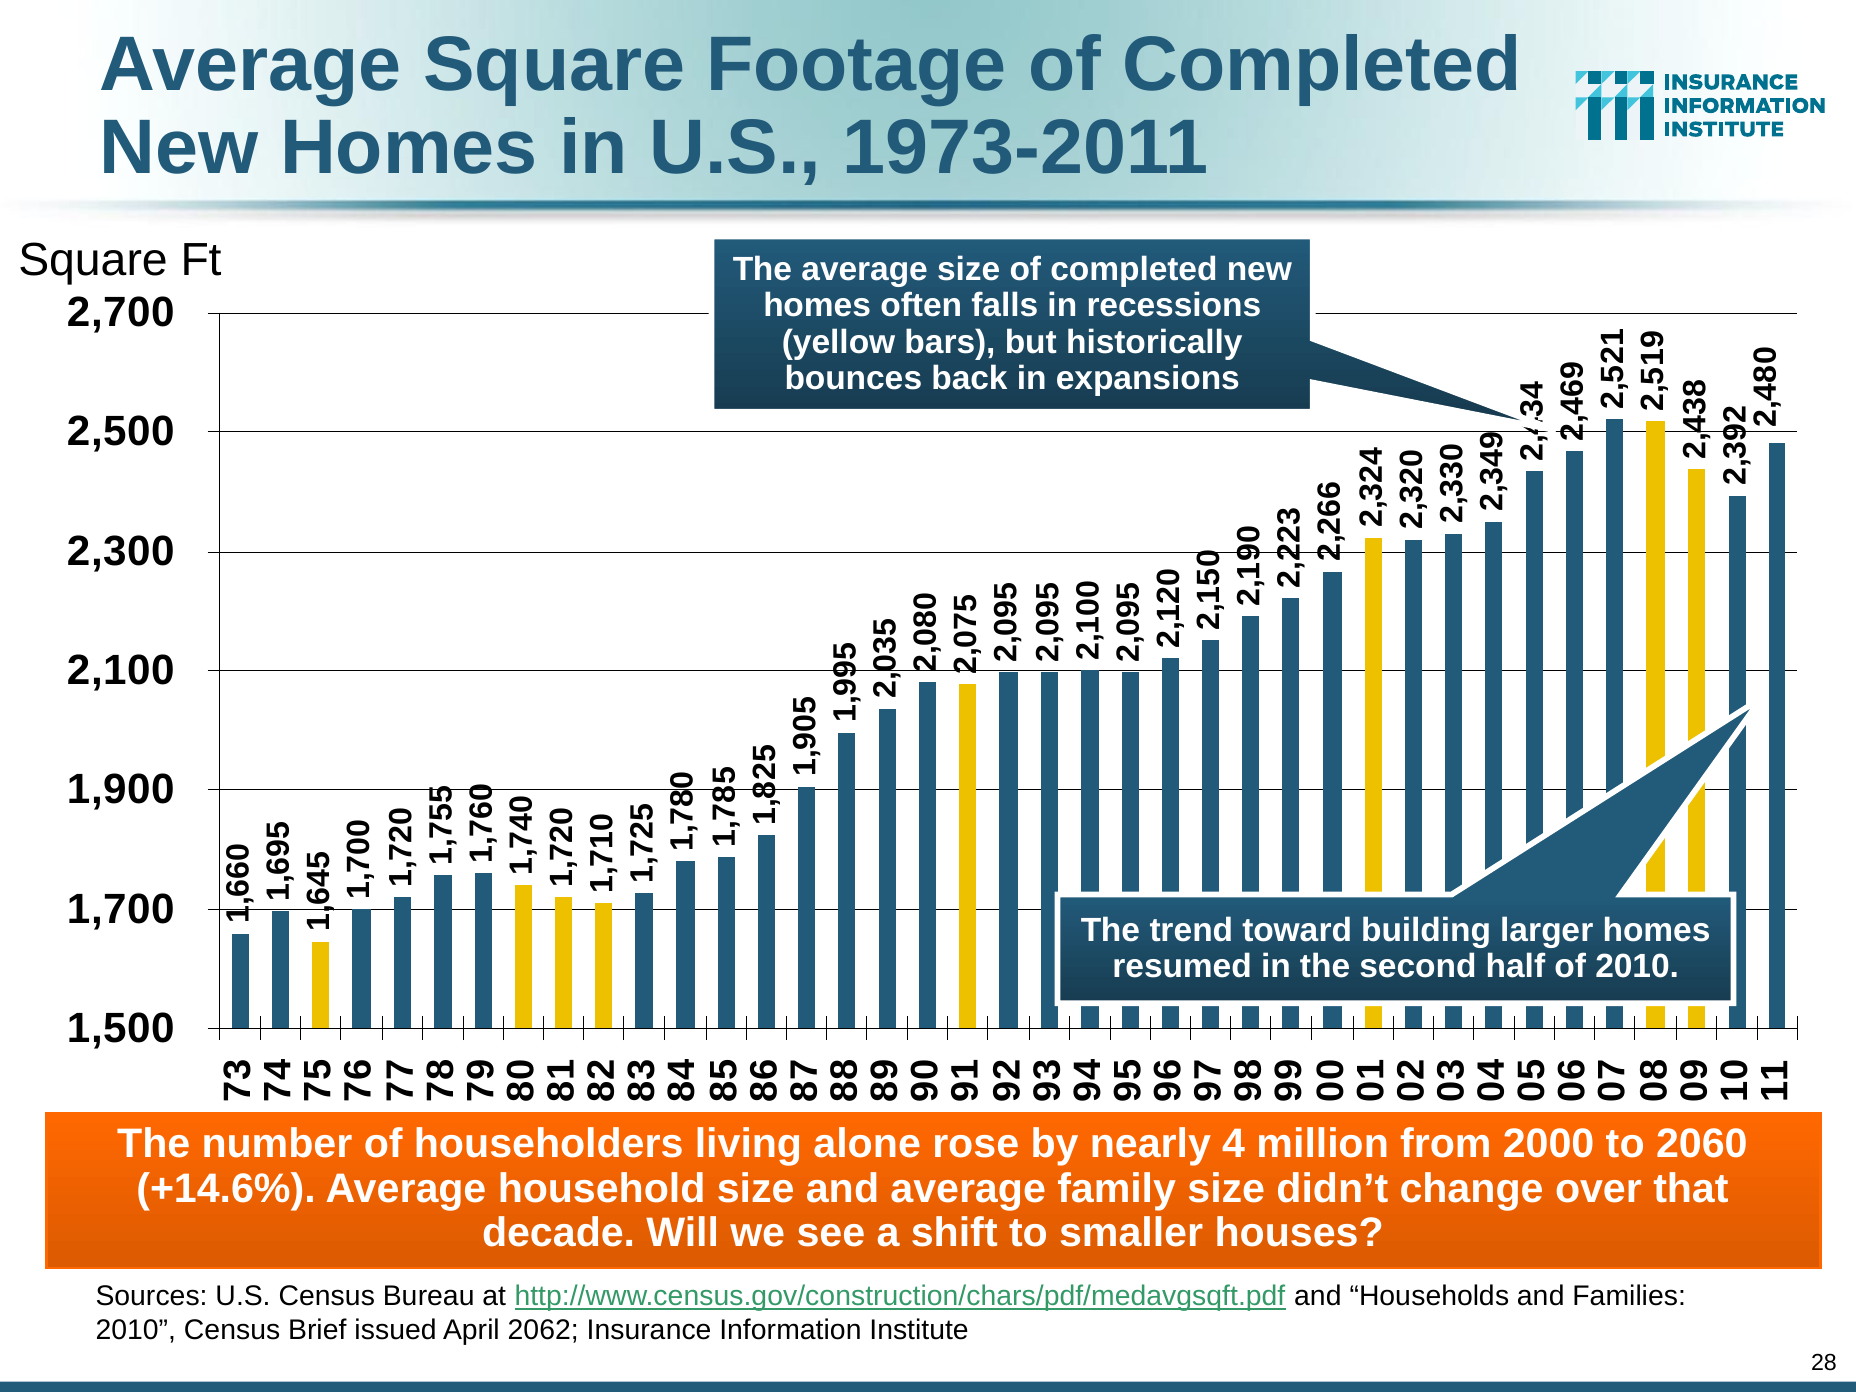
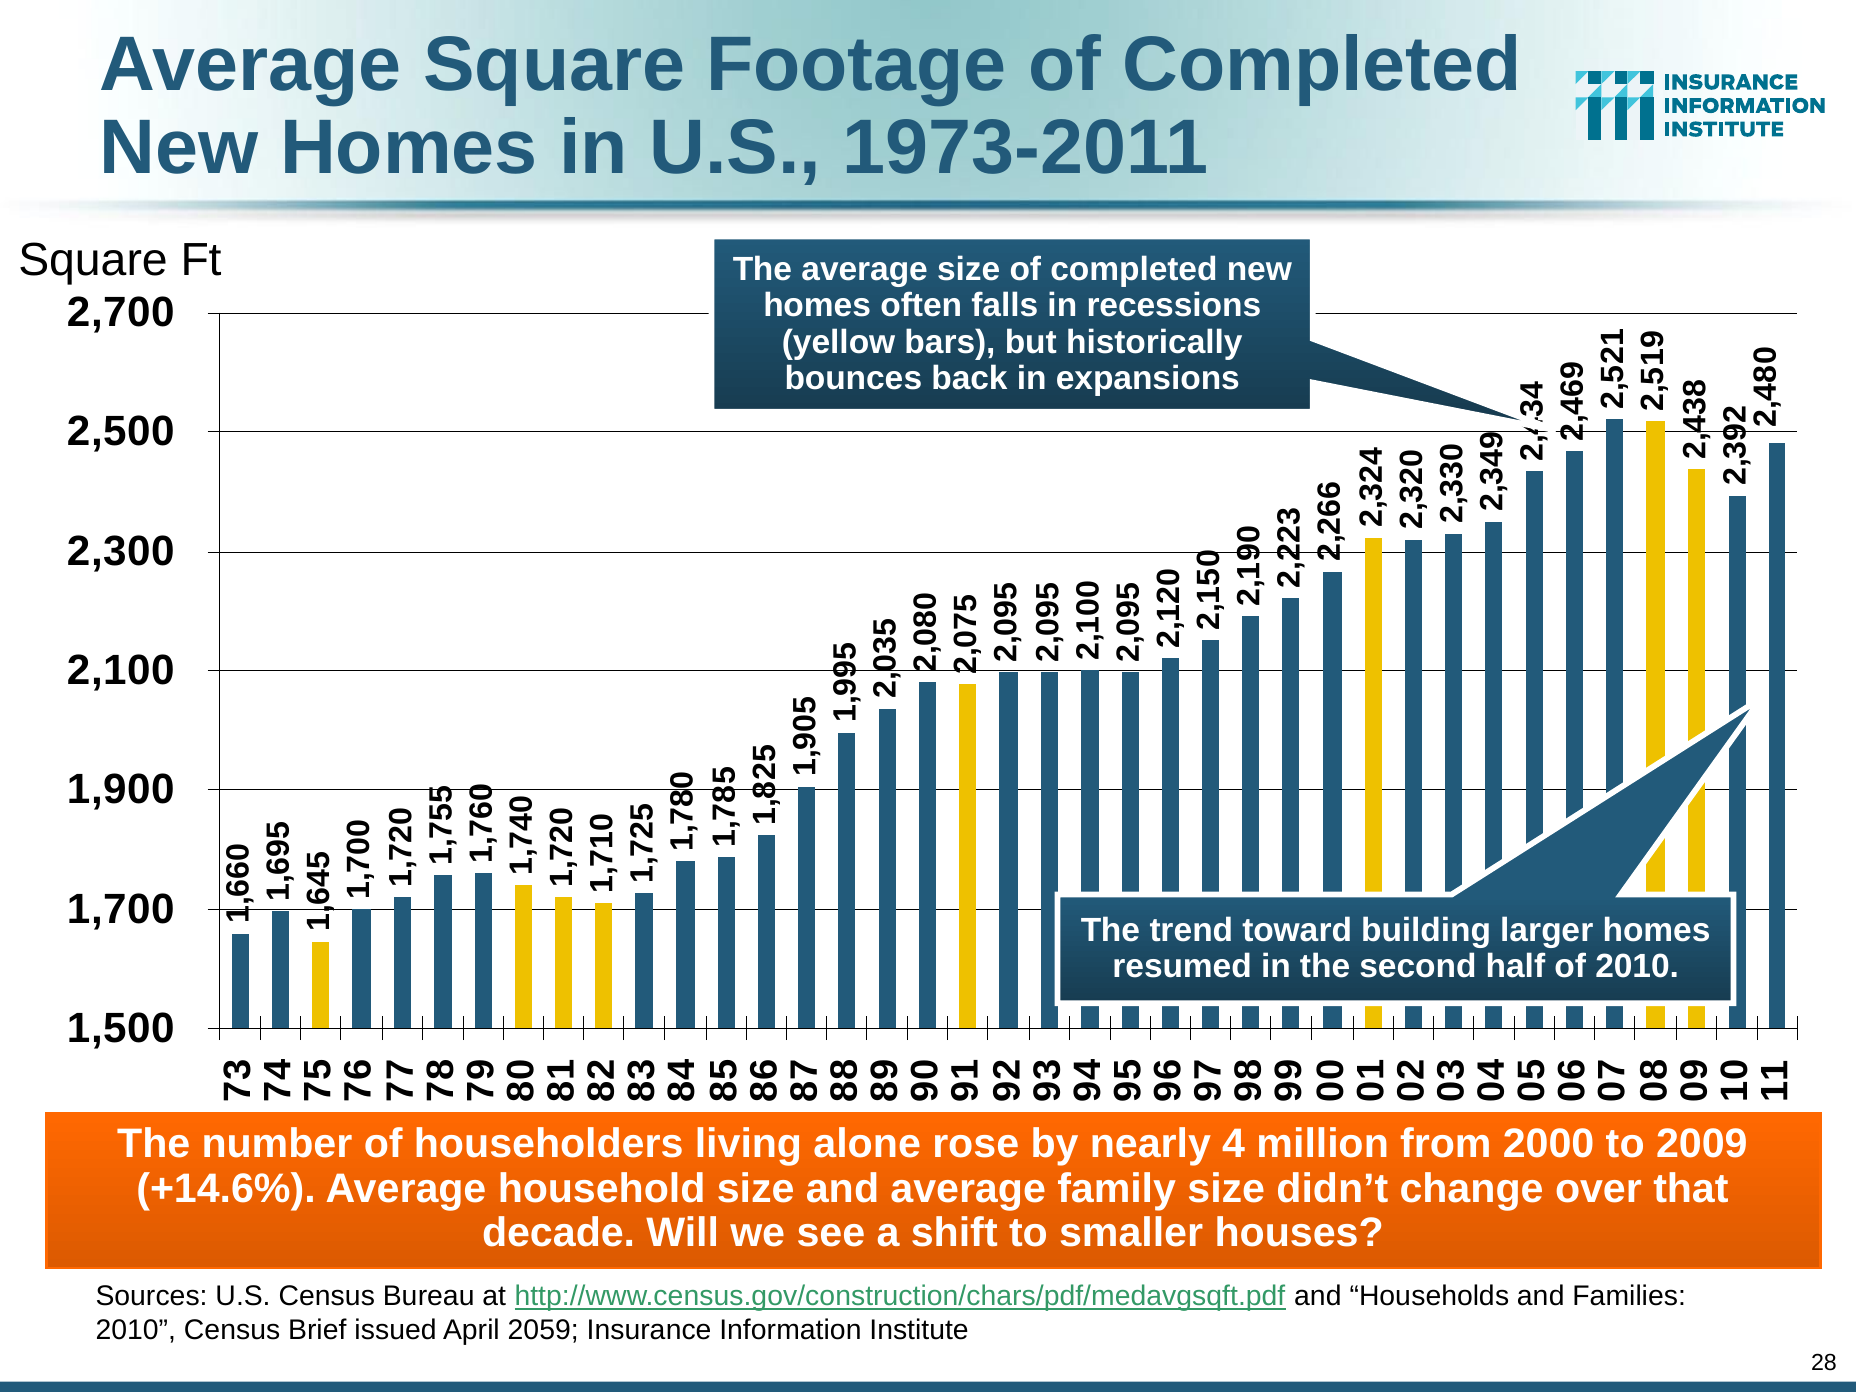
2060: 2060 -> 2009
2062: 2062 -> 2059
